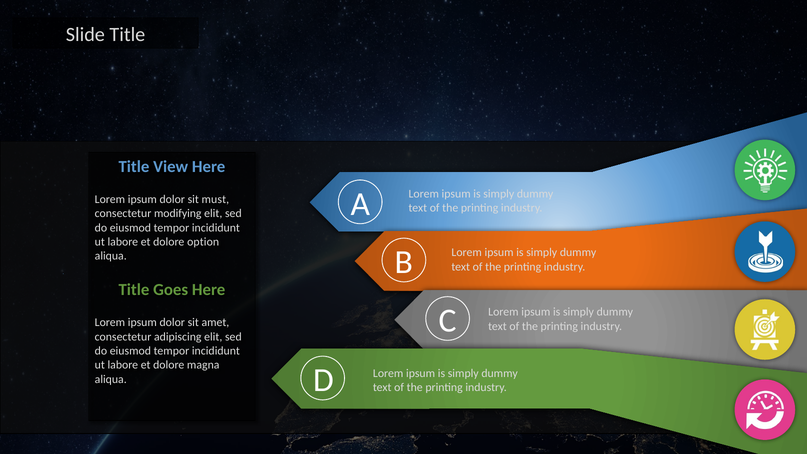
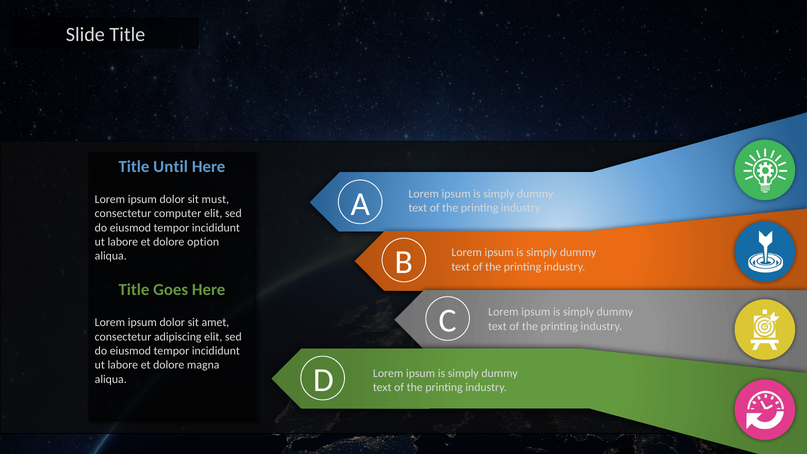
View: View -> Until
modifying: modifying -> computer
